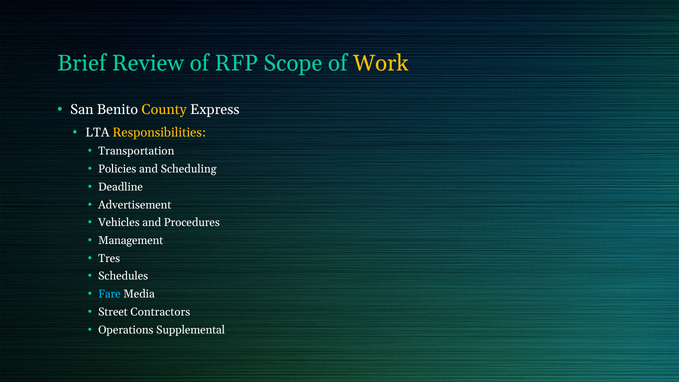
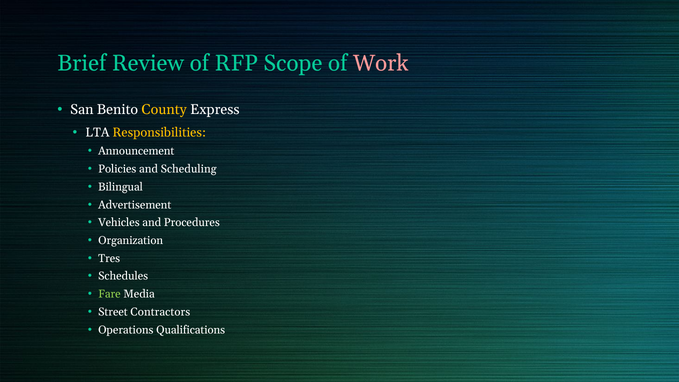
Work colour: yellow -> pink
Transportation: Transportation -> Announcement
Deadline: Deadline -> Bilingual
Management: Management -> Organization
Fare colour: light blue -> light green
Supplemental: Supplemental -> Qualifications
